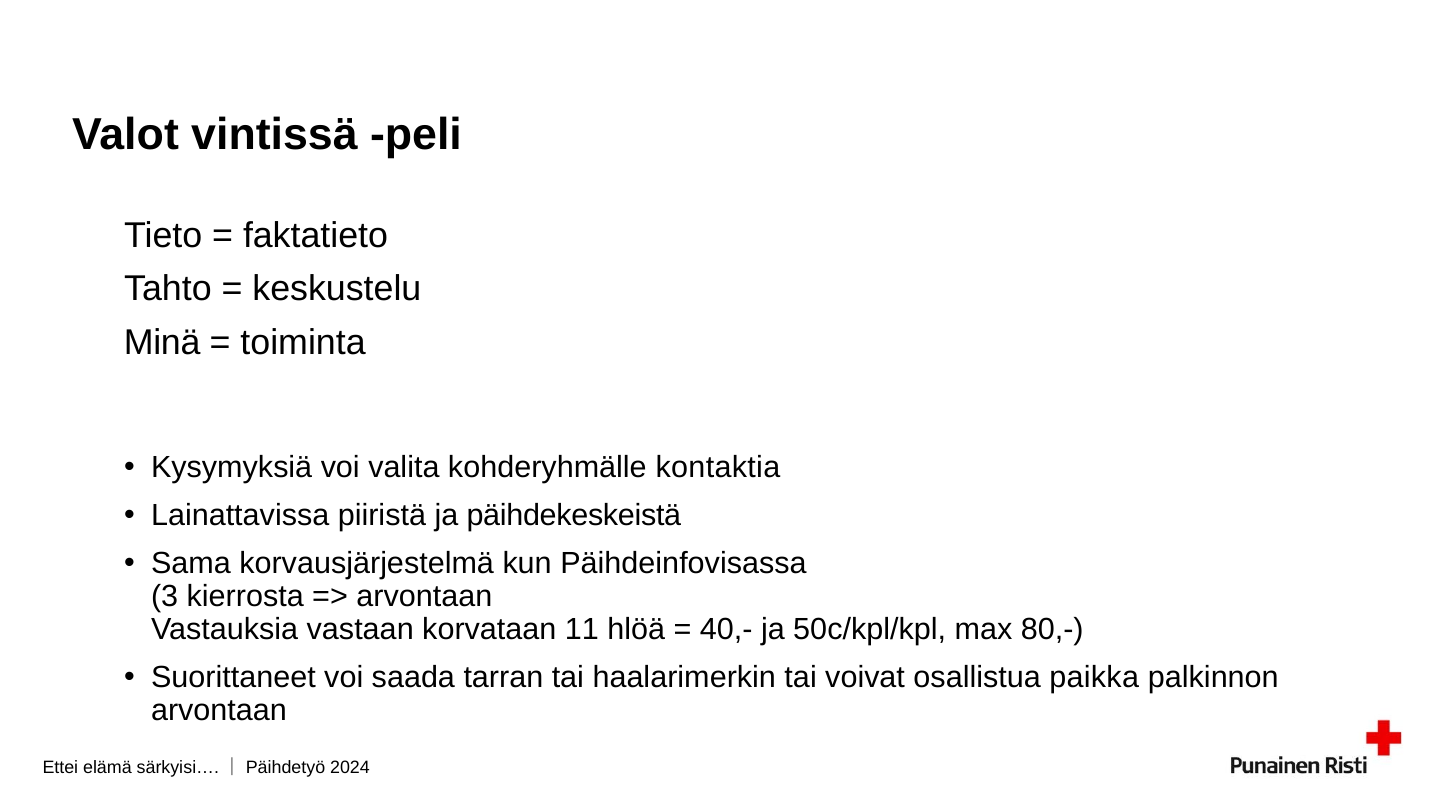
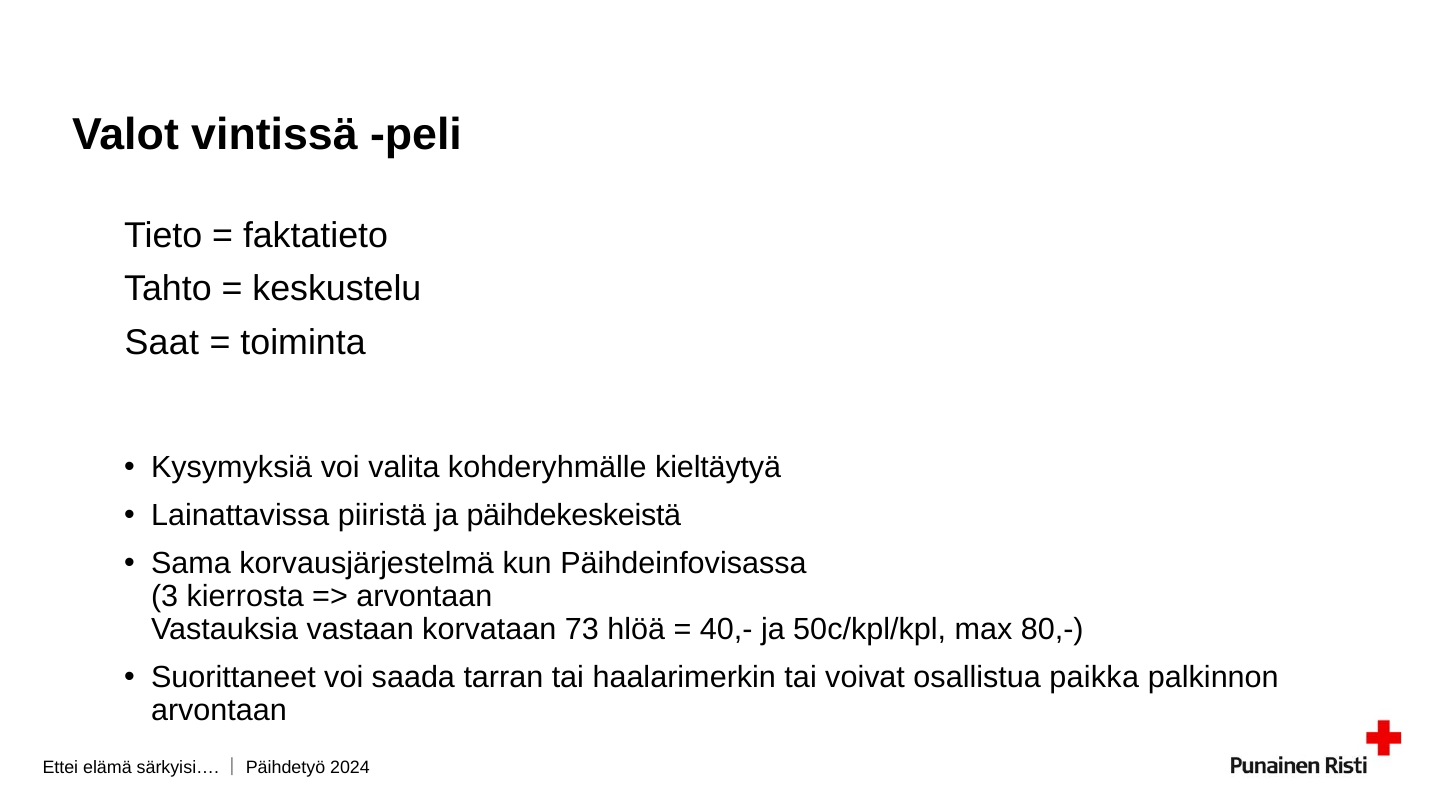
Minä: Minä -> Saat
kontaktia: kontaktia -> kieltäytyä
11: 11 -> 73
